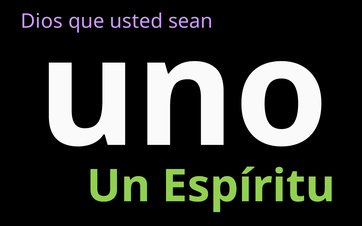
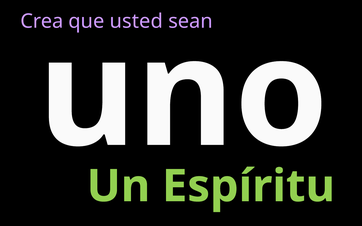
Dios: Dios -> Crea
